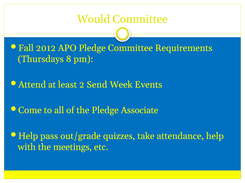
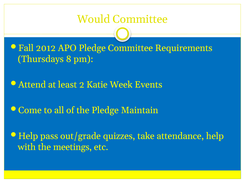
Send: Send -> Katie
Associate: Associate -> Maintain
